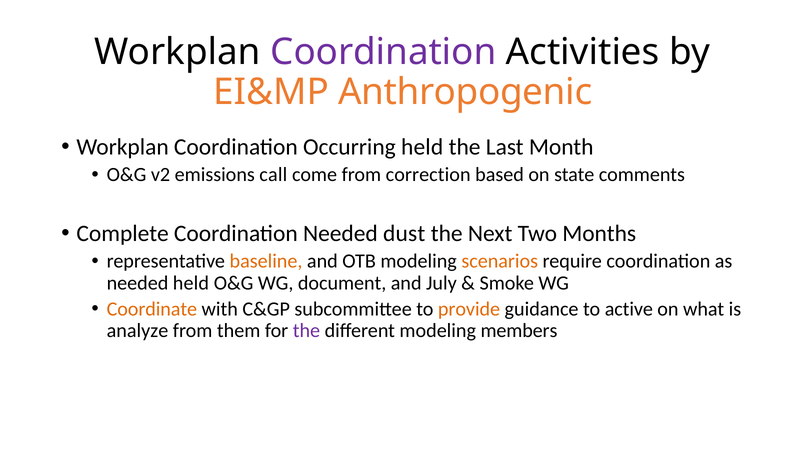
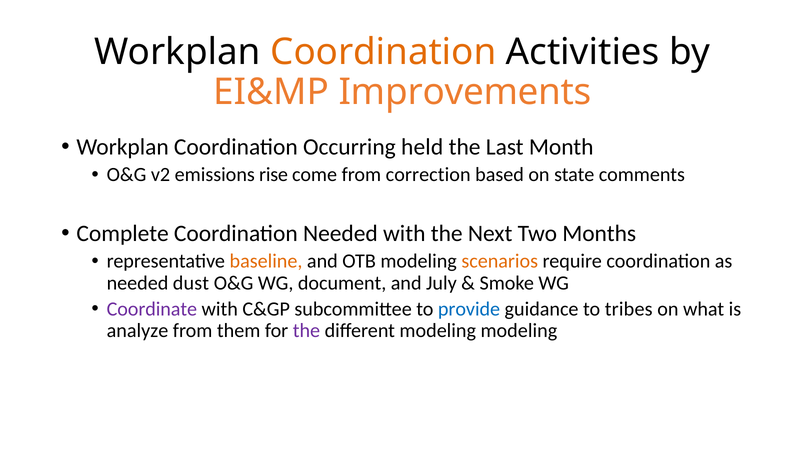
Coordination at (383, 52) colour: purple -> orange
Anthropogenic: Anthropogenic -> Improvements
call: call -> rise
Needed dust: dust -> with
needed held: held -> dust
Coordinate colour: orange -> purple
provide colour: orange -> blue
active: active -> tribes
modeling members: members -> modeling
